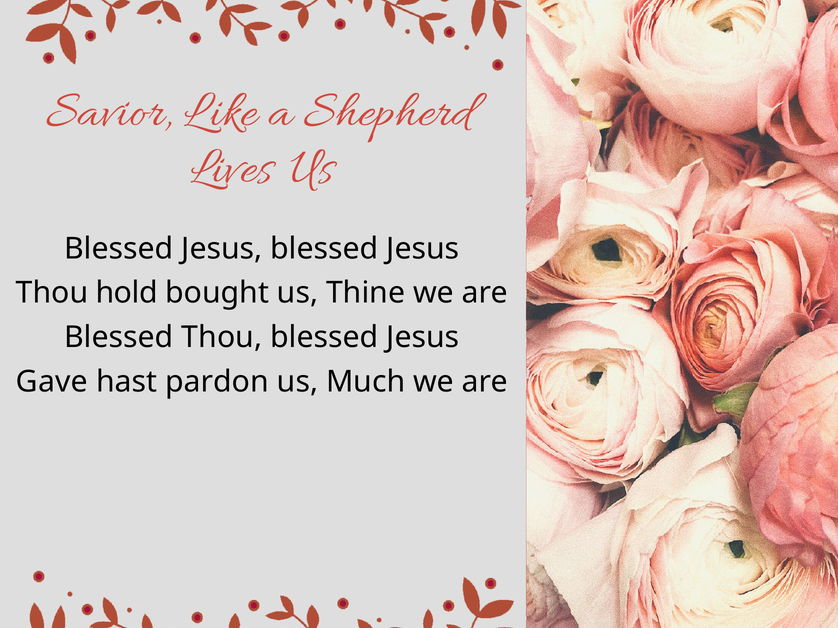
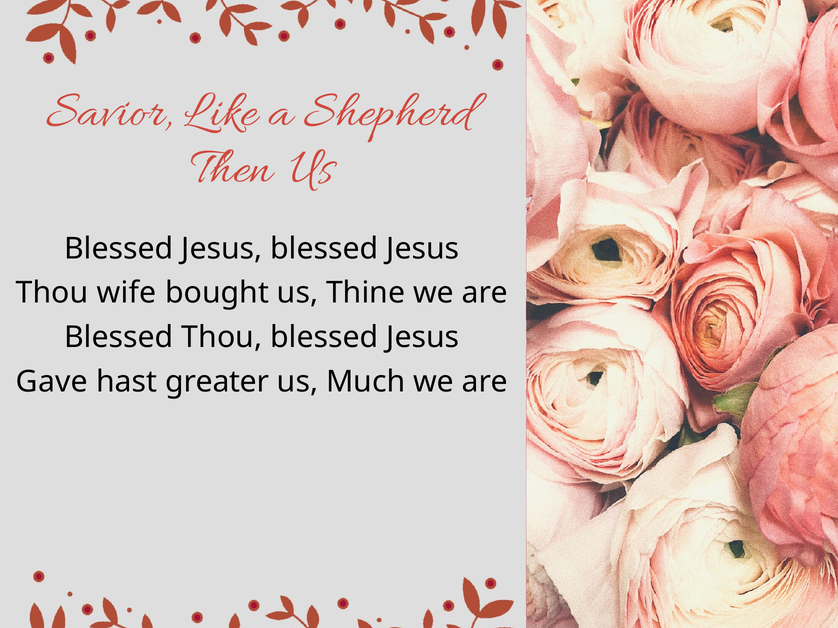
Lives: Lives -> Then
hold: hold -> wife
pardon: pardon -> greater
